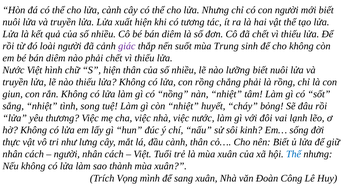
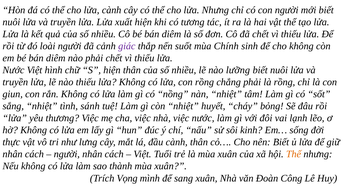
Trung: Trung -> Chính
song: song -> sánh
Thế colour: blue -> orange
